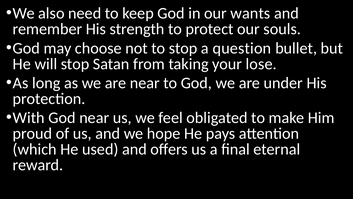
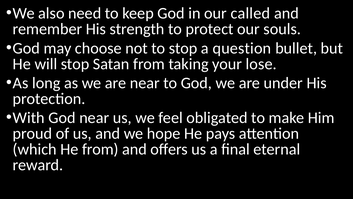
wants: wants -> called
He used: used -> from
